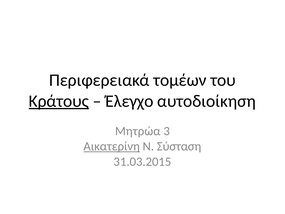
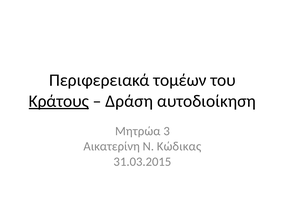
Έλεγχο: Έλεγχο -> Δράση
Αικατερίνη underline: present -> none
Σύσταση: Σύσταση -> Κώδικας
